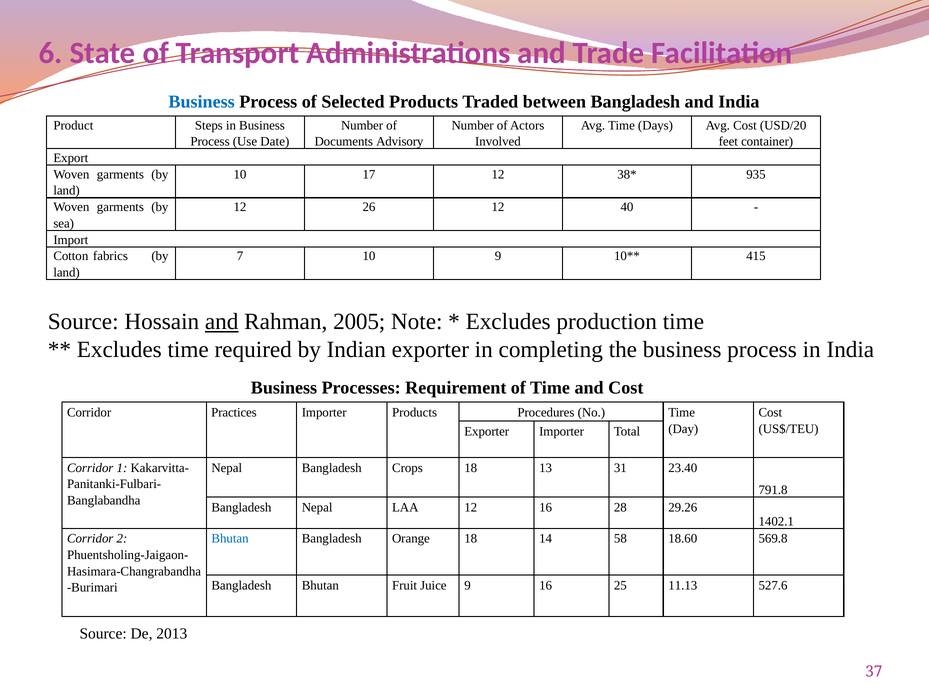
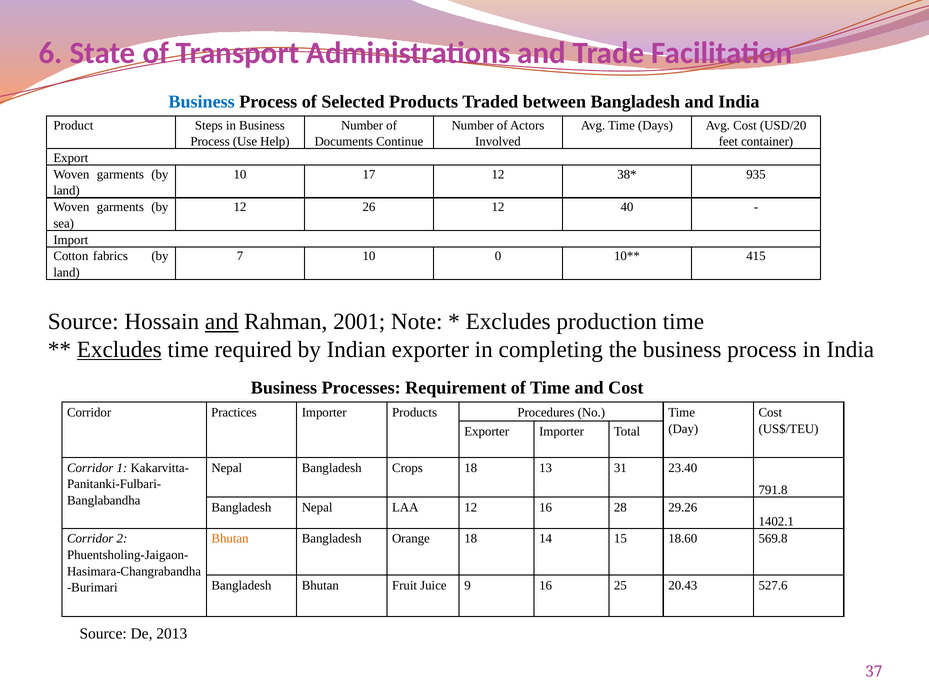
Date: Date -> Help
Advisory: Advisory -> Continue
10 9: 9 -> 0
2005: 2005 -> 2001
Excludes at (119, 350) underline: none -> present
Bhutan at (230, 539) colour: blue -> orange
58: 58 -> 15
11.13: 11.13 -> 20.43
